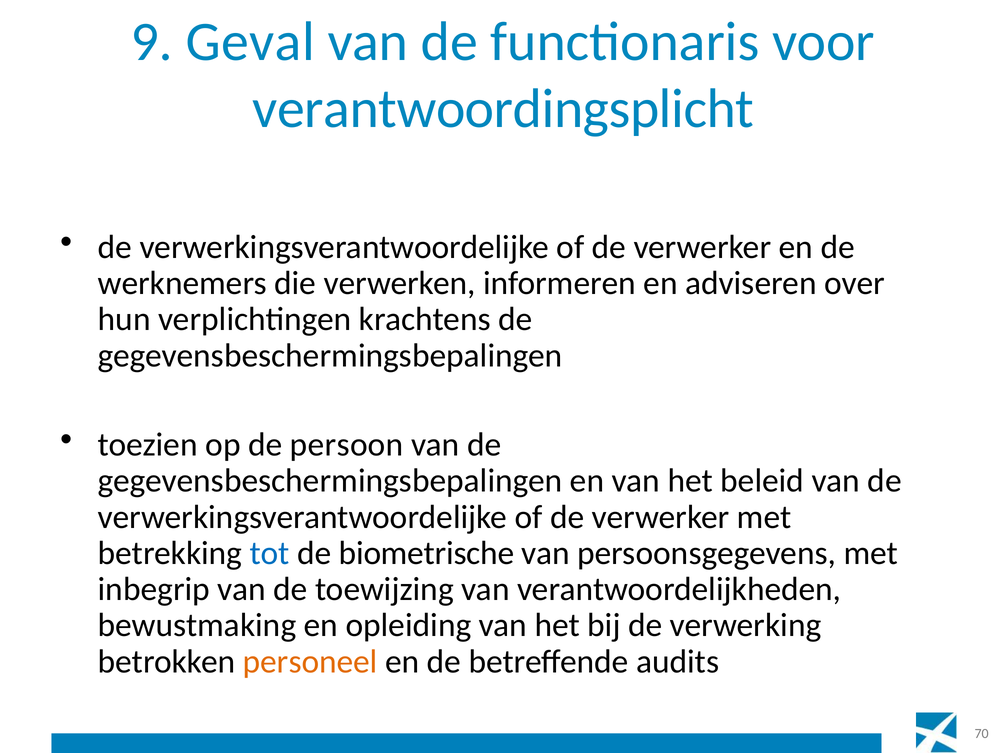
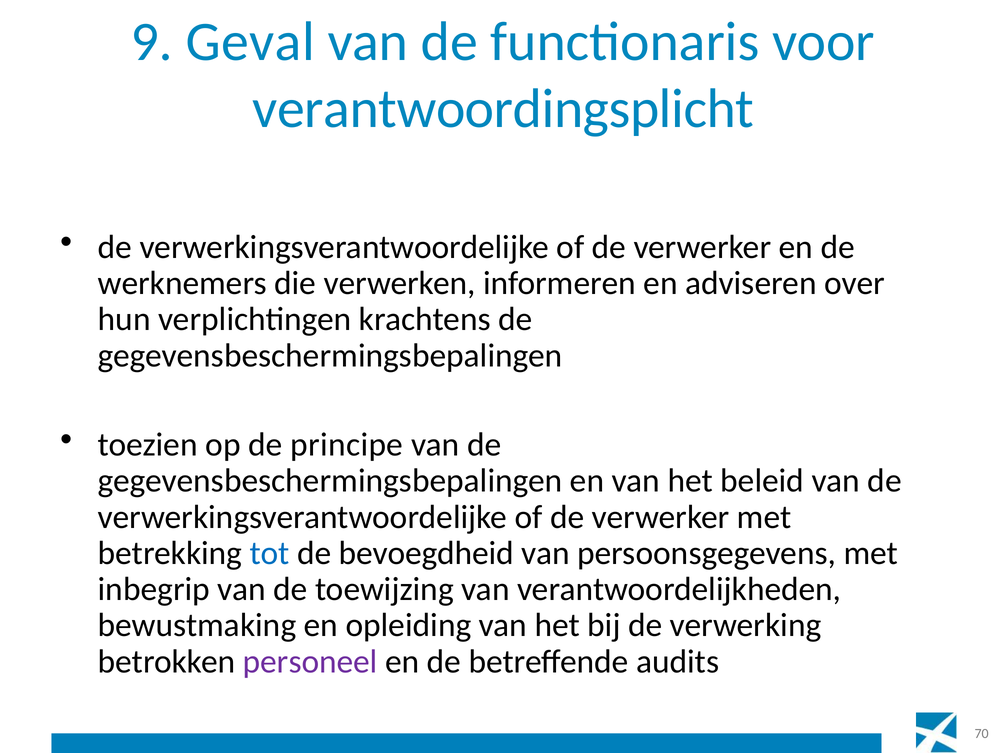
persoon: persoon -> principe
biometrische: biometrische -> bevoegdheid
personeel colour: orange -> purple
